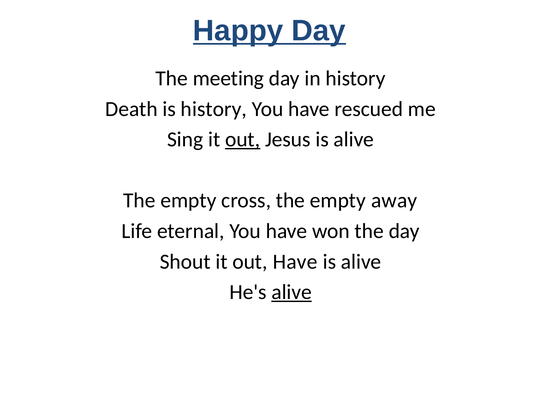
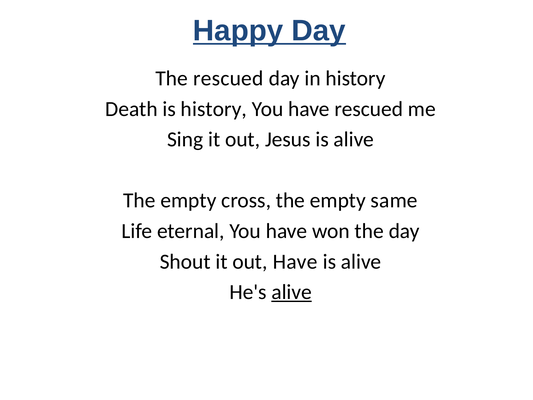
The meeting: meeting -> rescued
out at (243, 139) underline: present -> none
away: away -> same
